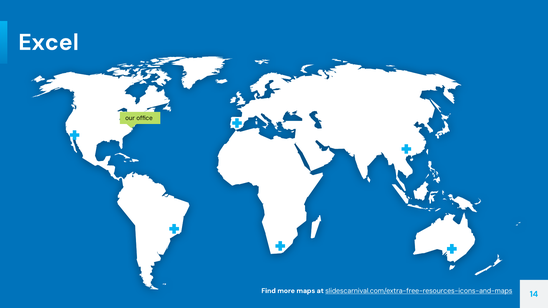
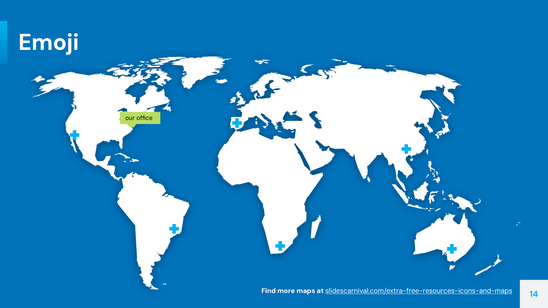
Excel: Excel -> Emoji
